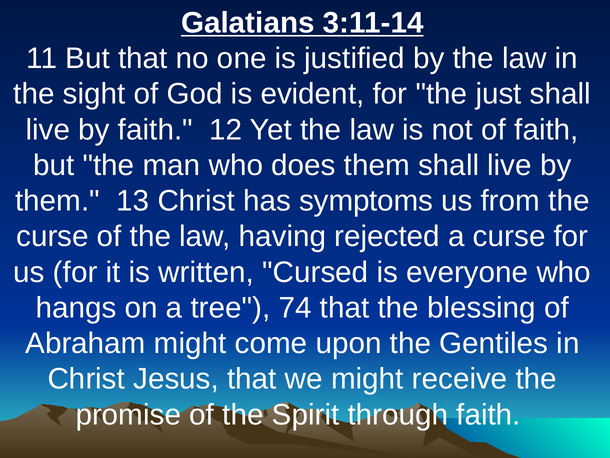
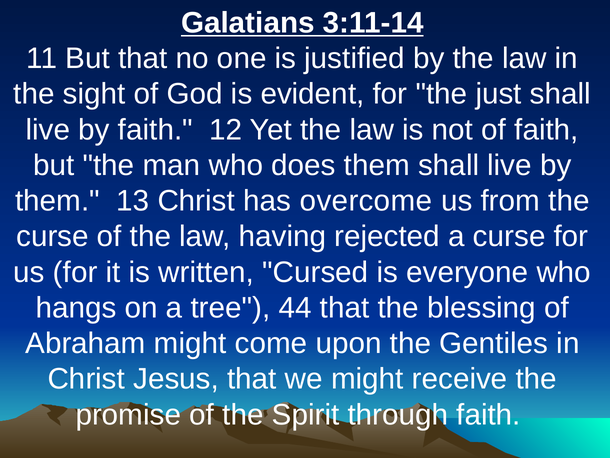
symptoms: symptoms -> overcome
74: 74 -> 44
